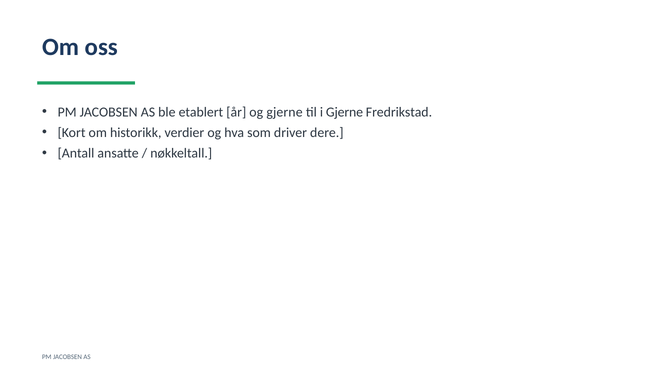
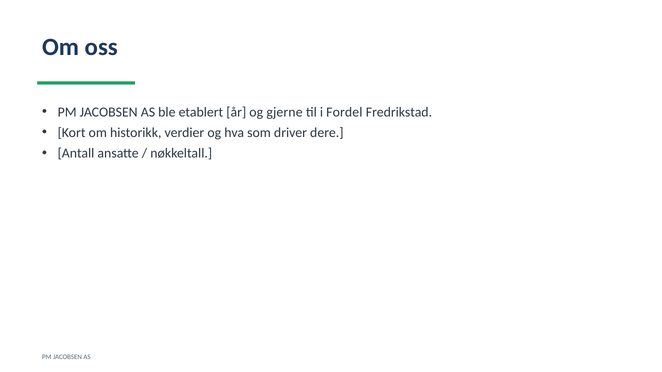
i Gjerne: Gjerne -> Fordel
